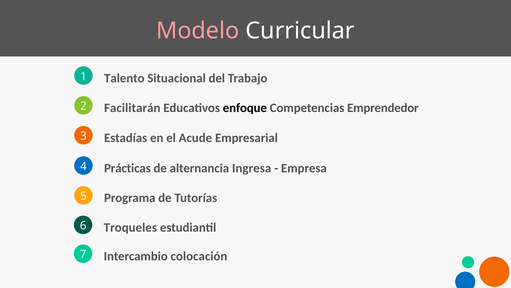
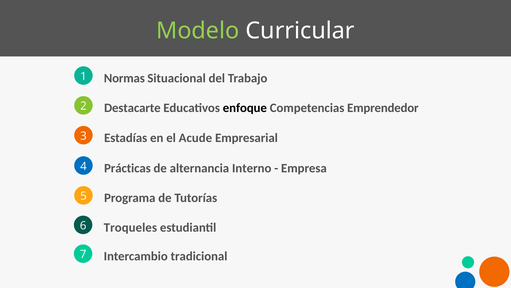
Modelo colour: pink -> light green
Talento: Talento -> Normas
Facilitarán: Facilitarán -> Destacarte
Ingresa: Ingresa -> Interno
colocación: colocación -> tradicional
